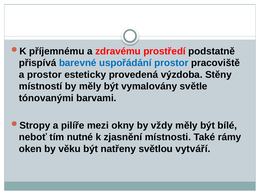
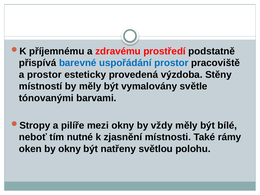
by věku: věku -> okny
vytváří: vytváří -> polohu
